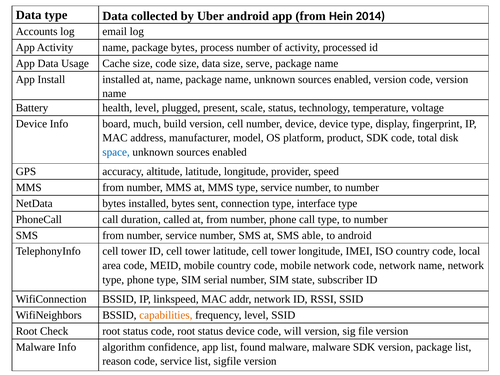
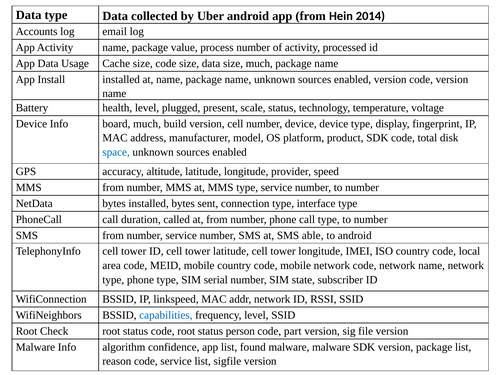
package bytes: bytes -> value
size serve: serve -> much
capabilities colour: orange -> blue
status device: device -> person
will: will -> part
